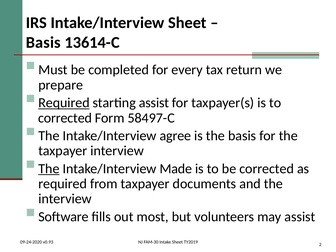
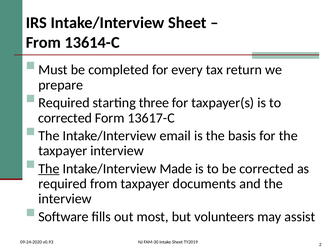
Basis at (43, 42): Basis -> From
Required at (64, 103) underline: present -> none
starting assist: assist -> three
58497-C: 58497-C -> 13617-C
agree: agree -> email
